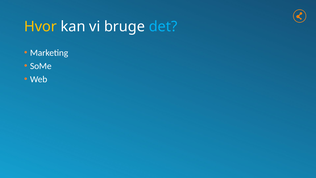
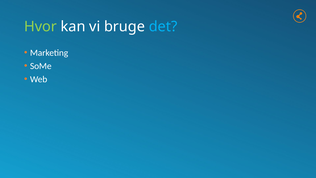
Hvor colour: yellow -> light green
